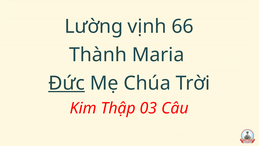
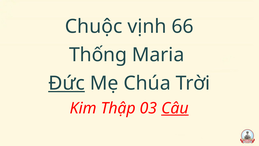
Lường: Lường -> Chuộc
Thành: Thành -> Thống
Câu underline: none -> present
